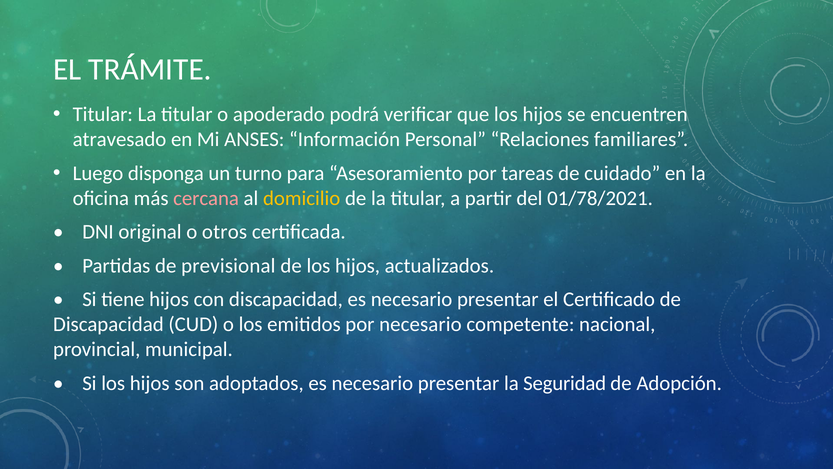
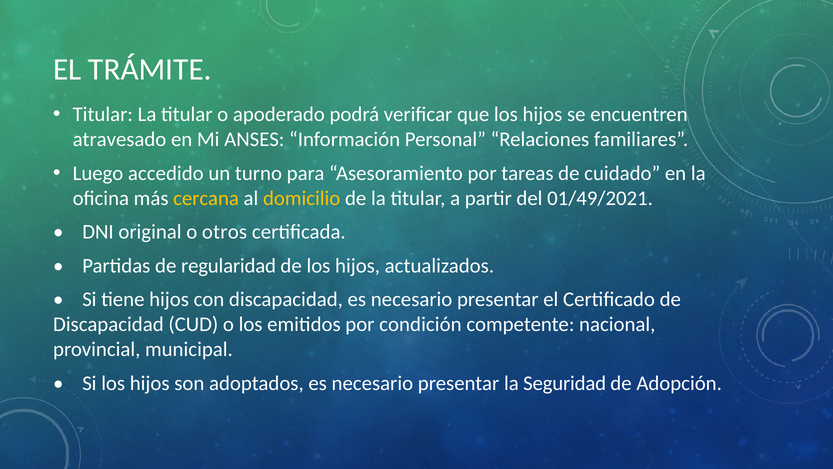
disponga: disponga -> accedido
cercana colour: pink -> yellow
01/78/2021: 01/78/2021 -> 01/49/2021
previsional: previsional -> regularidad
por necesario: necesario -> condición
